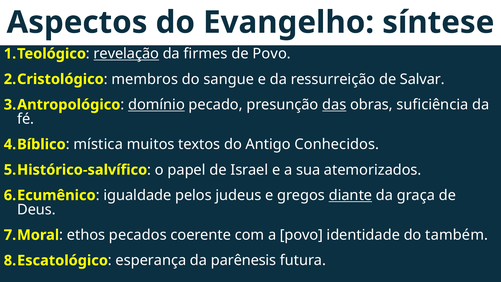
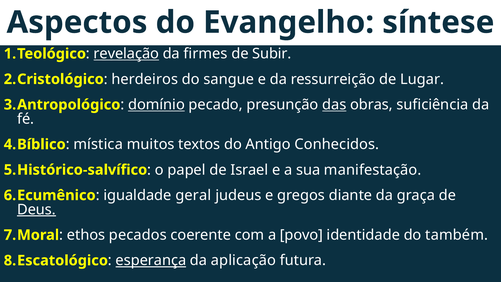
de Povo: Povo -> Subir
membros: membros -> herdeiros
Salvar: Salvar -> Lugar
atemorizados: atemorizados -> manifestação
pelos: pelos -> geral
diante underline: present -> none
Deus underline: none -> present
esperança underline: none -> present
parênesis: parênesis -> aplicação
